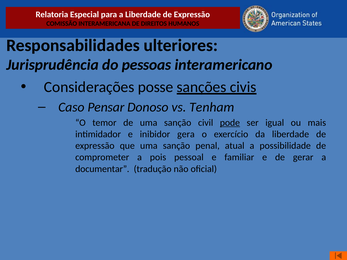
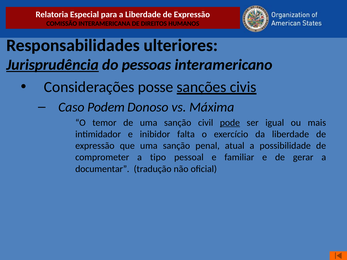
Jurisprudência underline: none -> present
Pensar: Pensar -> Podem
Tenham: Tenham -> Máxima
gera: gera -> falta
pois: pois -> tipo
